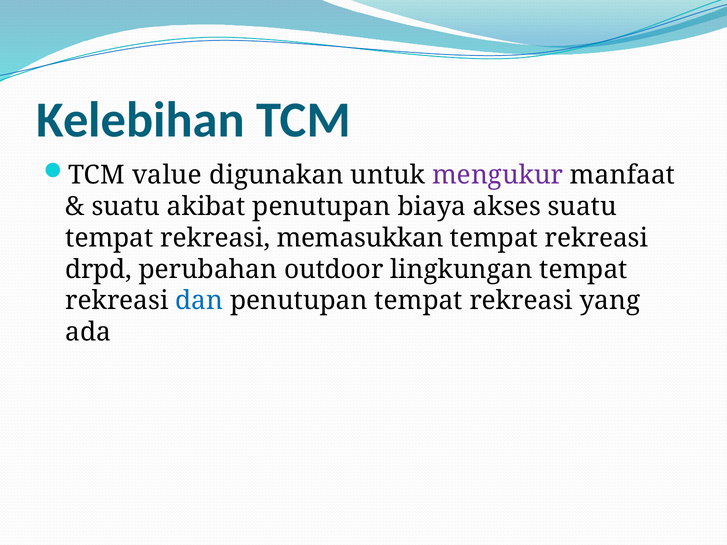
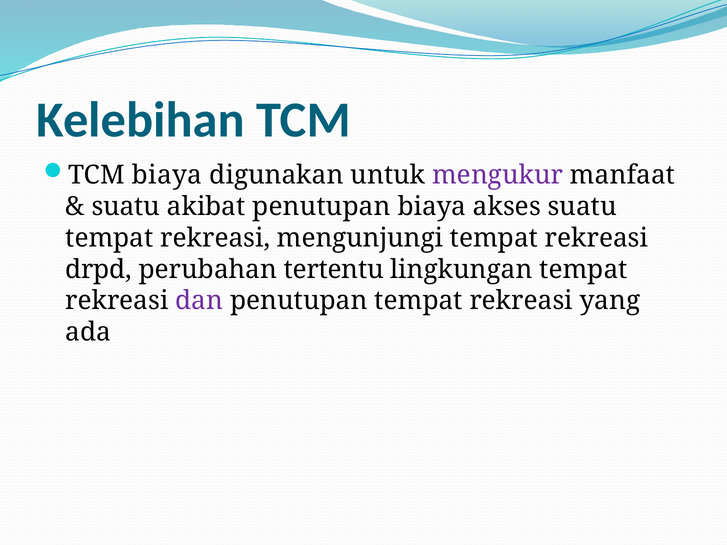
TCM value: value -> biaya
memasukkan: memasukkan -> mengunjungi
outdoor: outdoor -> tertentu
dan colour: blue -> purple
